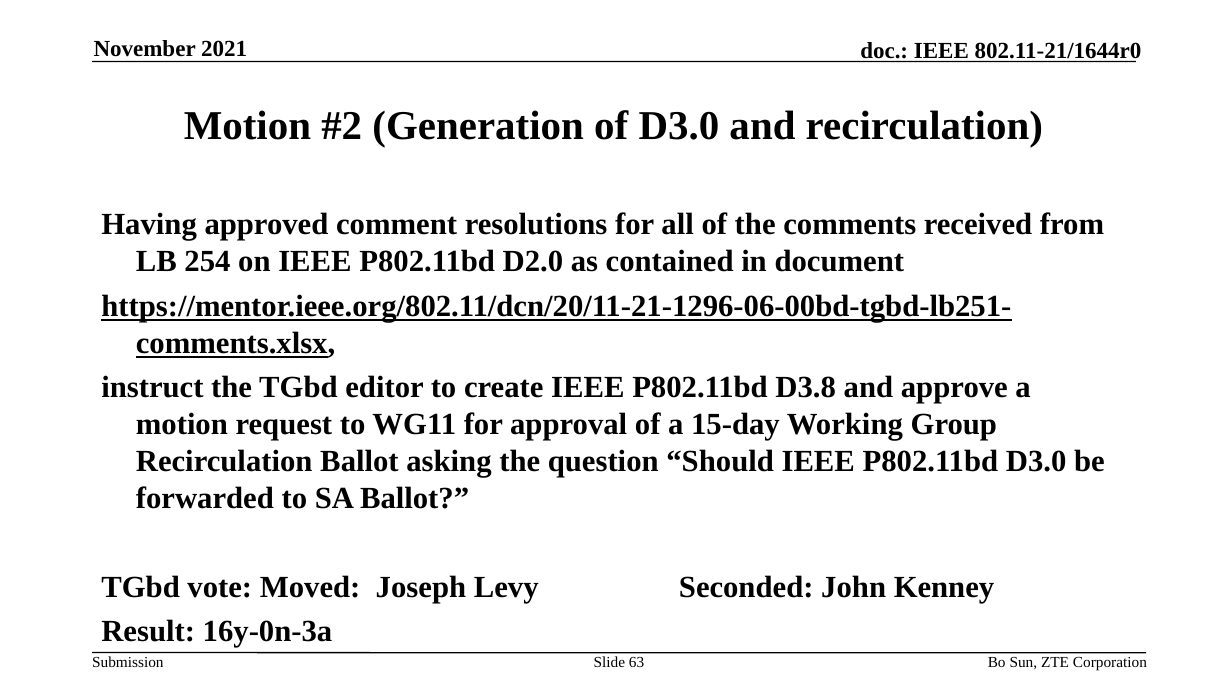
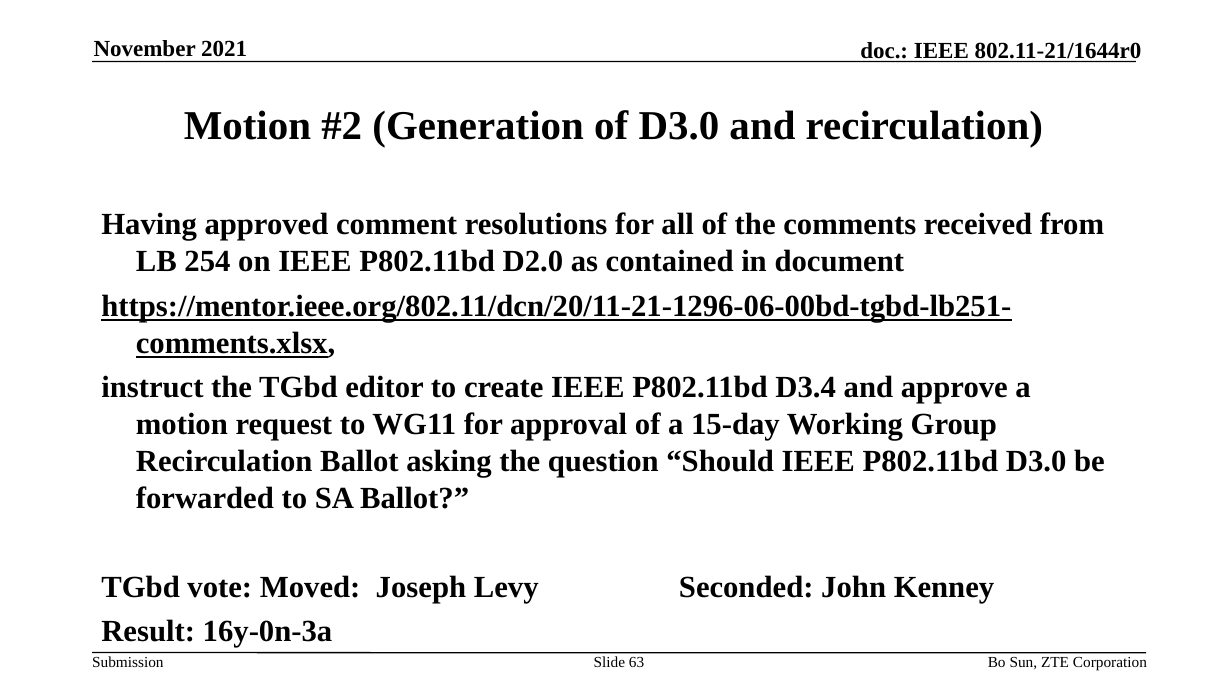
D3.8: D3.8 -> D3.4
